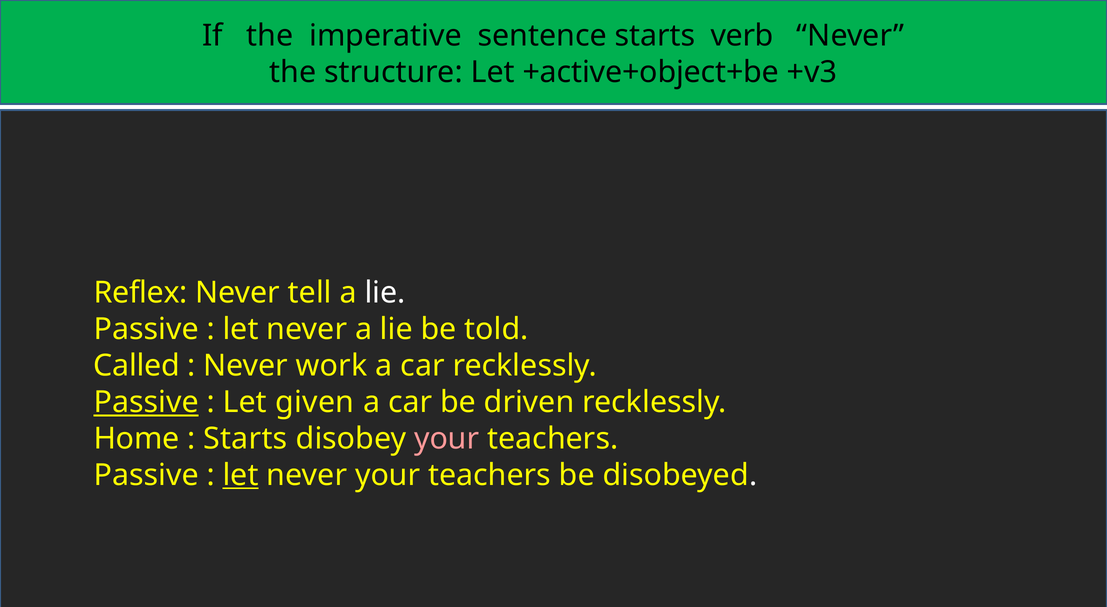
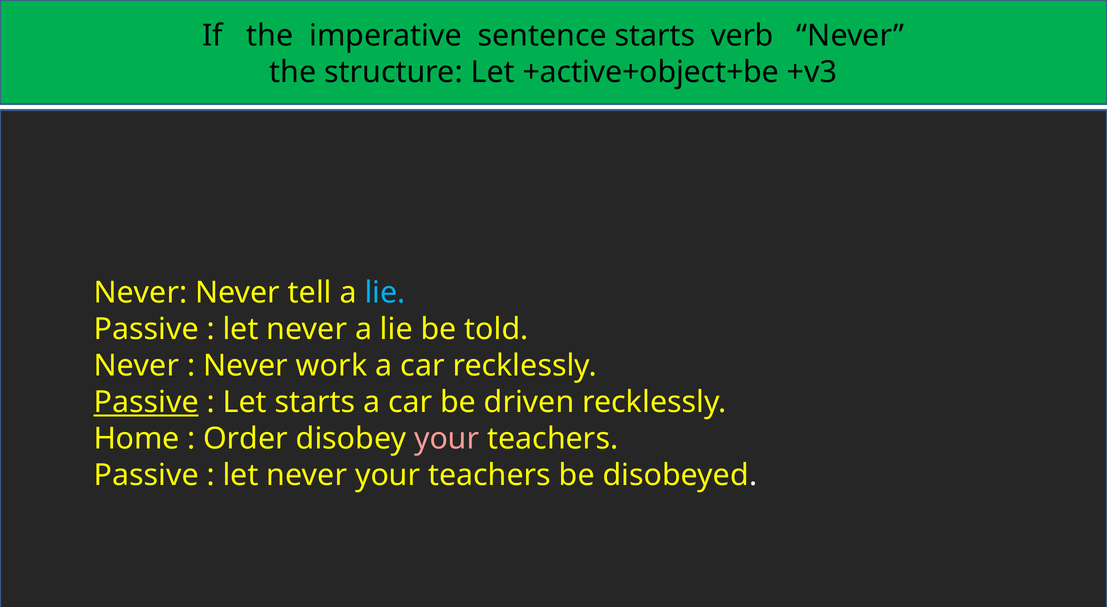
Reflex at (141, 293): Reflex -> Never
lie at (385, 293) colour: white -> light blue
Called at (137, 366): Called -> Never
Let given: given -> starts
Starts at (245, 439): Starts -> Order
let at (241, 476) underline: present -> none
